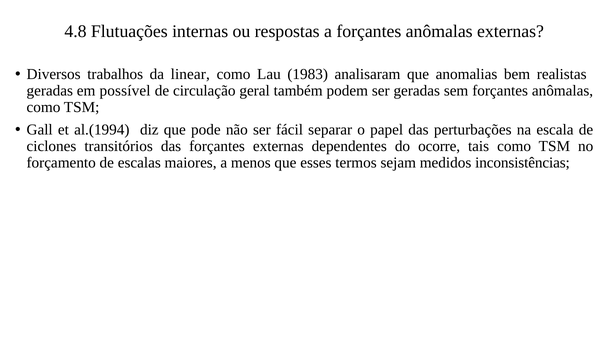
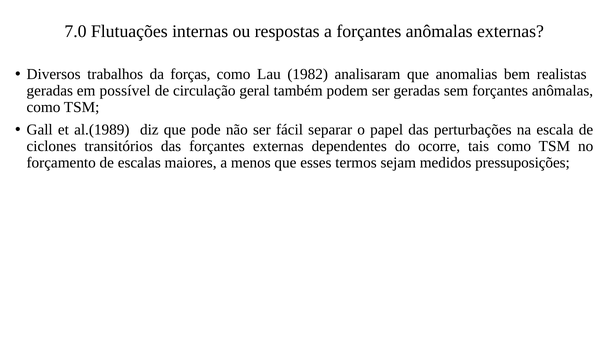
4.8: 4.8 -> 7.0
linear: linear -> forças
1983: 1983 -> 1982
al.(1994: al.(1994 -> al.(1989
inconsistências: inconsistências -> pressuposições
